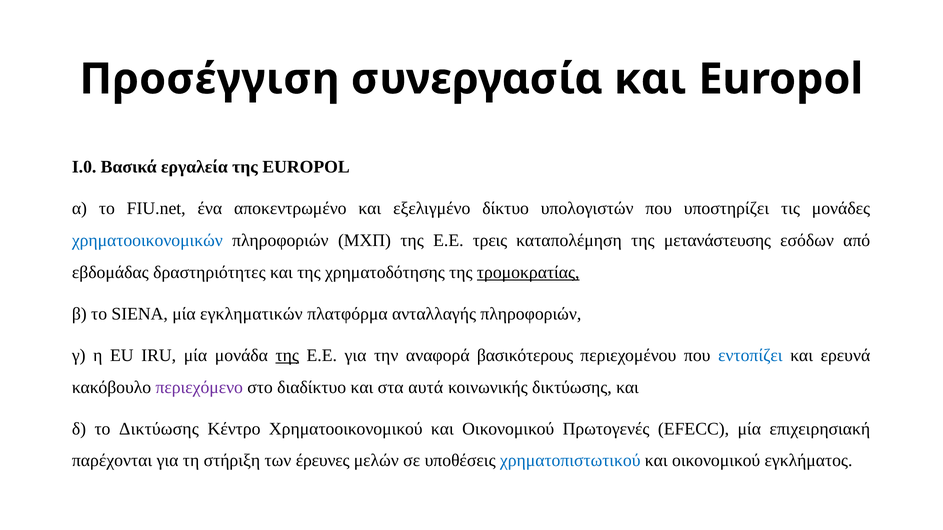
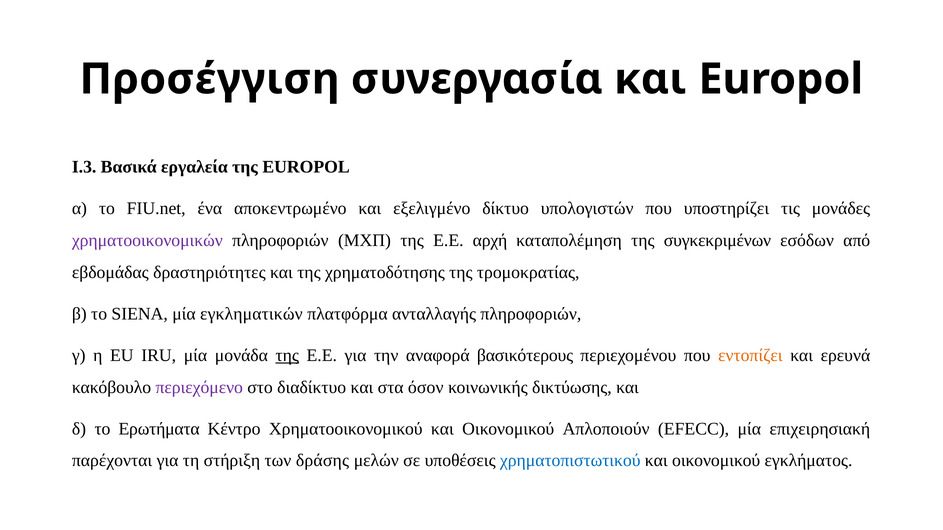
Ι.0: Ι.0 -> Ι.3
χρηματοοικονομικών colour: blue -> purple
τρεις: τρεις -> αρχή
μετανάστευσης: μετανάστευσης -> συγκεκριμένων
τρομοκρατίας underline: present -> none
εντοπίζει colour: blue -> orange
αυτά: αυτά -> όσον
το Δικτύωσης: Δικτύωσης -> Ερωτήματα
Πρωτογενές: Πρωτογενές -> Απλοποιούν
έρευνες: έρευνες -> δράσης
